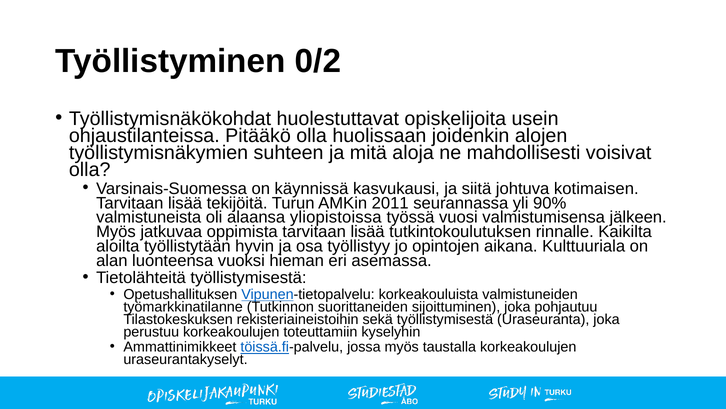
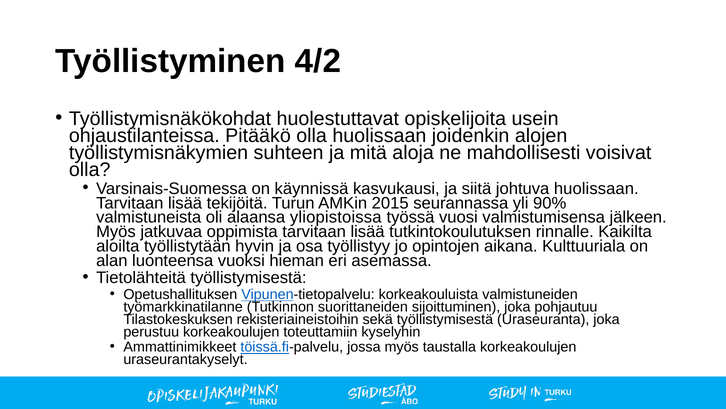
0/2: 0/2 -> 4/2
johtuva kotimaisen: kotimaisen -> huolissaan
2011: 2011 -> 2015
